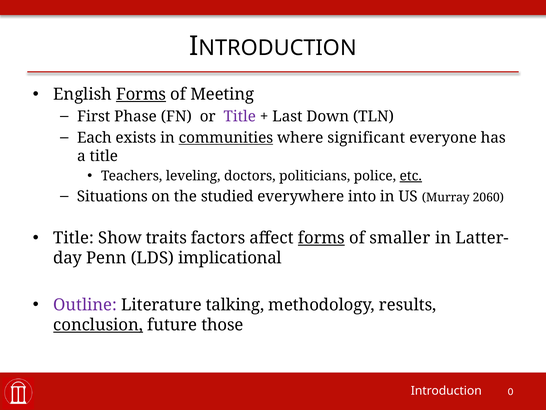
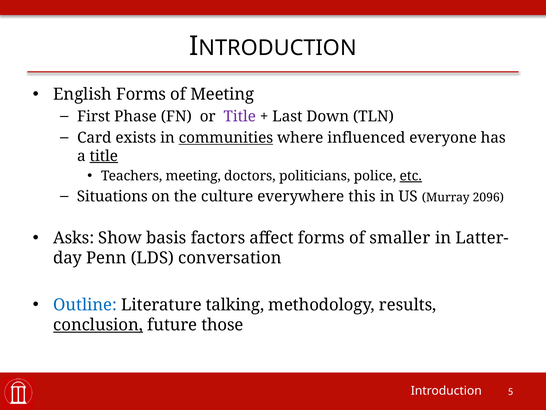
Forms at (141, 94) underline: present -> none
Each: Each -> Card
significant: significant -> influenced
title at (104, 156) underline: none -> present
Teachers leveling: leveling -> meeting
studied: studied -> culture
into: into -> this
2060: 2060 -> 2096
Title at (74, 238): Title -> Asks
traits: traits -> basis
forms at (321, 238) underline: present -> none
implicational: implicational -> conversation
Outline colour: purple -> blue
0: 0 -> 5
